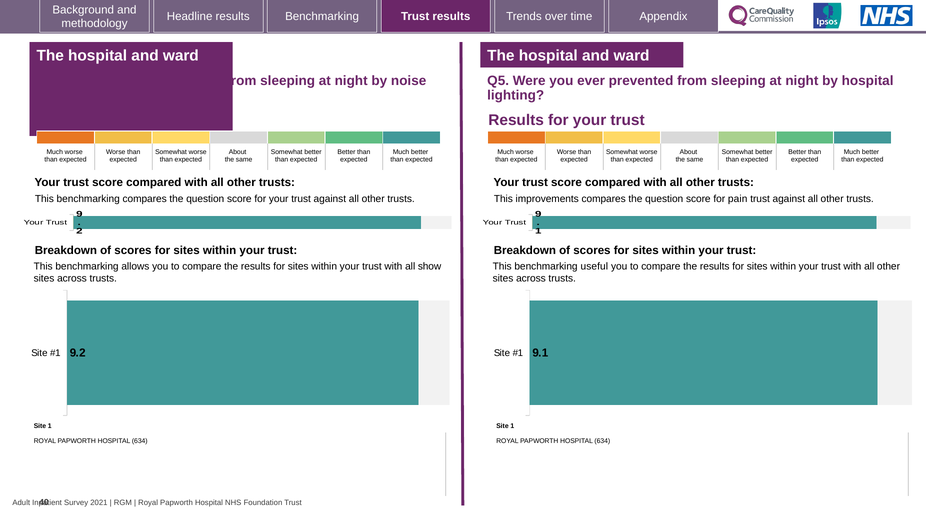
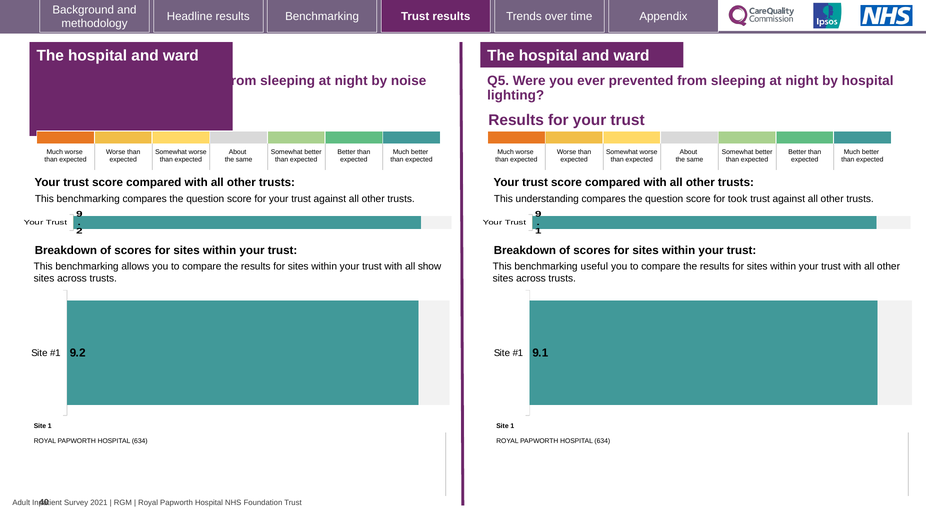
improvements: improvements -> understanding
pain: pain -> took
